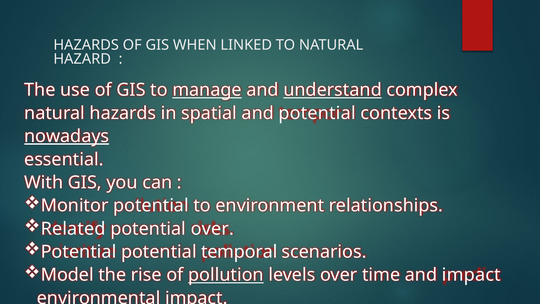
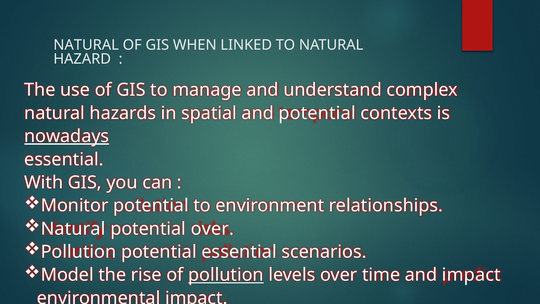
HAZARDS at (86, 45): HAZARDS -> NATURAL
manage underline: present -> none
understand underline: present -> none
Related at (73, 229): Related -> Natural
Potential at (79, 252): Potential -> Pollution
potential temporal: temporal -> essential
